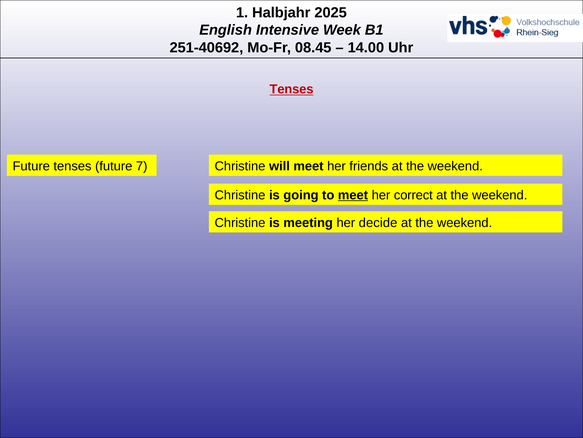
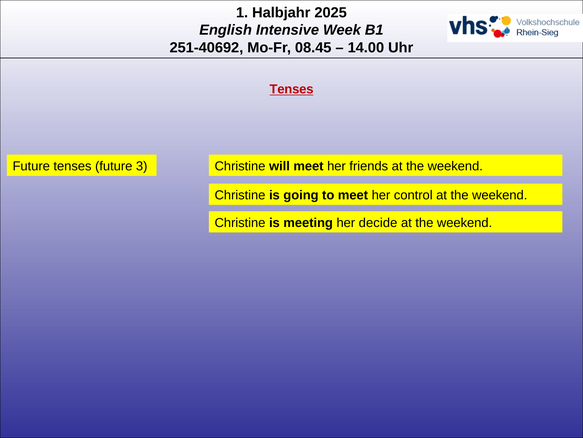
7: 7 -> 3
meet at (353, 195) underline: present -> none
correct: correct -> control
